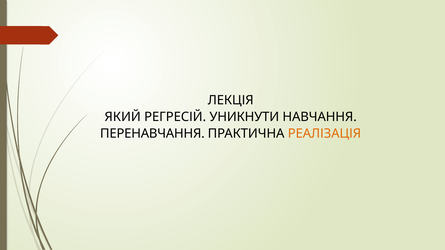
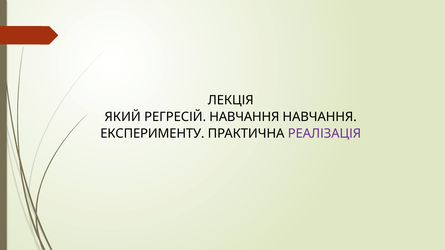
РЕГРЕСІЙ УНИКНУТИ: УНИКНУТИ -> НАВЧАННЯ
ПЕРЕНАВЧАННЯ: ПЕРЕНАВЧАННЯ -> ЕКСПЕРИМЕНТУ
РЕАЛІЗАЦІЯ colour: orange -> purple
